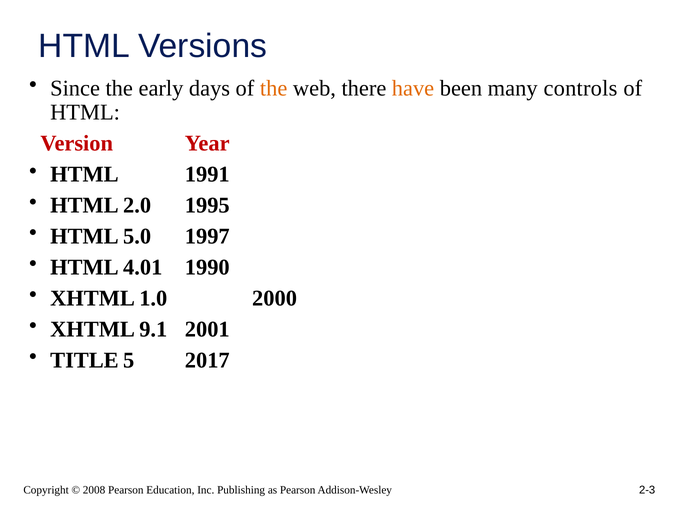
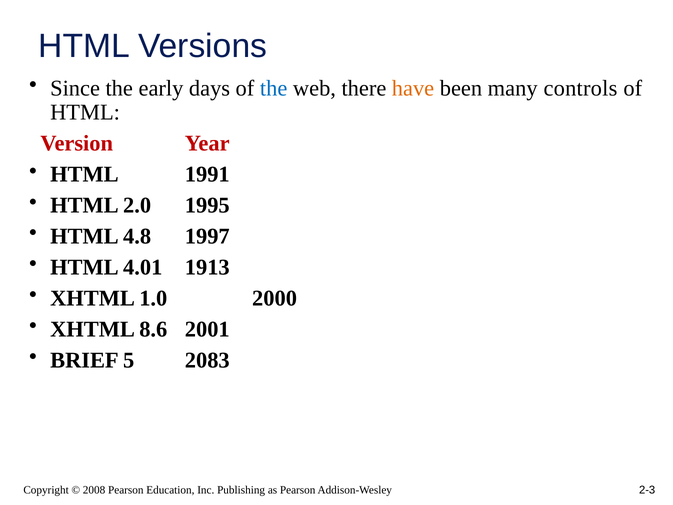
the at (274, 88) colour: orange -> blue
5.0: 5.0 -> 4.8
1990: 1990 -> 1913
9.1: 9.1 -> 8.6
TITLE: TITLE -> BRIEF
2017: 2017 -> 2083
